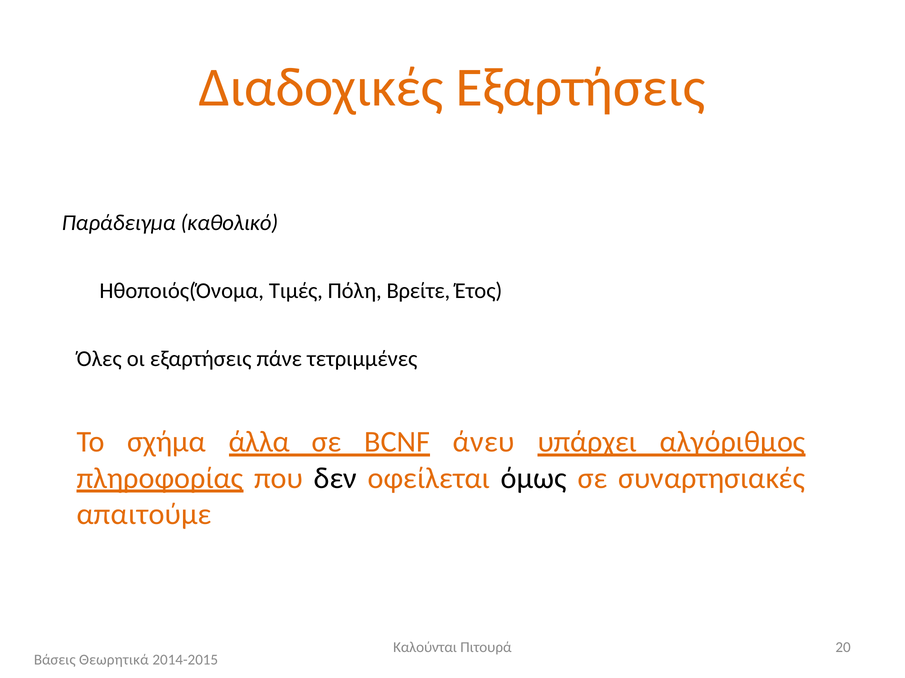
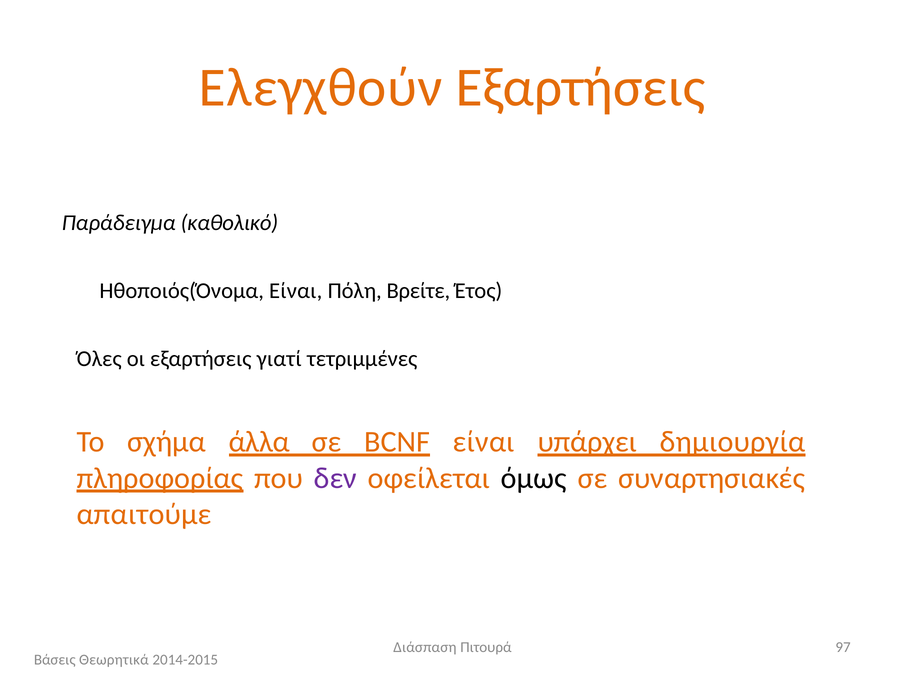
Διαδοχικές: Διαδοχικές -> Ελεγχθούν
Ηθοποιός(Όνομα Τιμές: Τιμές -> Είναι
πάνε: πάνε -> γιατί
BCNF άνευ: άνευ -> είναι
αλγόριθμος: αλγόριθμος -> δημιουργία
δεν colour: black -> purple
Καλούνται: Καλούνται -> Διάσπαση
20: 20 -> 97
